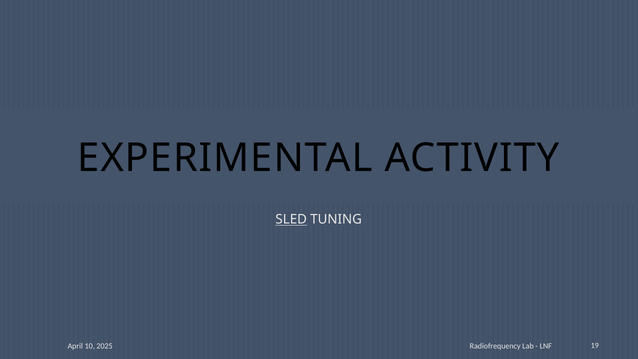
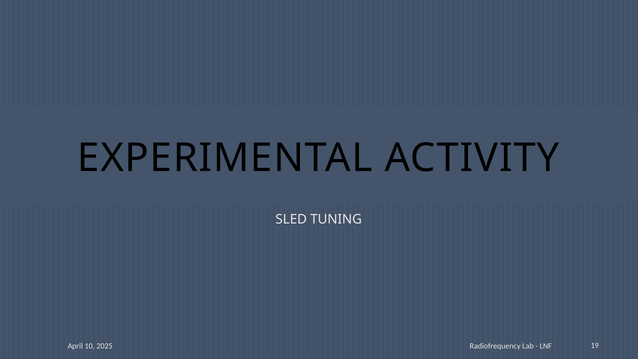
SLED underline: present -> none
